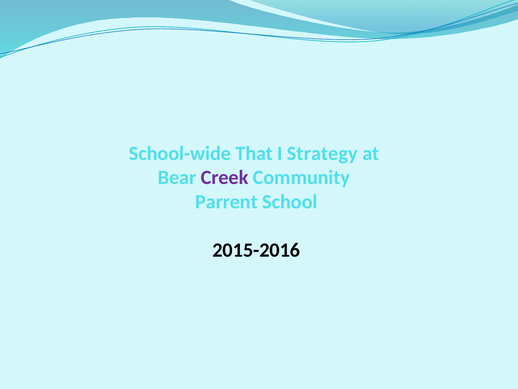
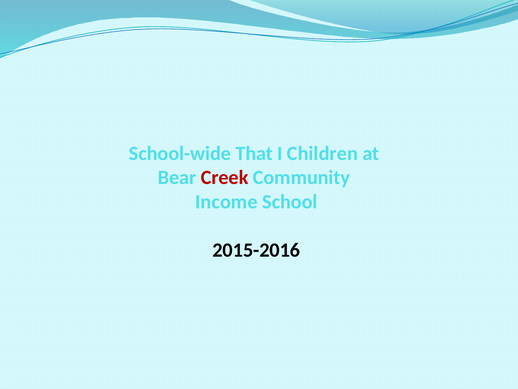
Strategy: Strategy -> Children
Creek colour: purple -> red
Parrent: Parrent -> Income
